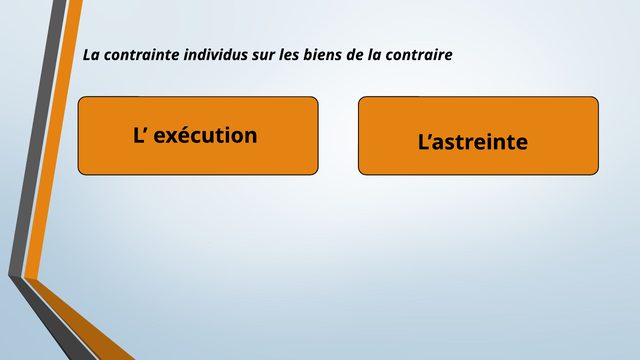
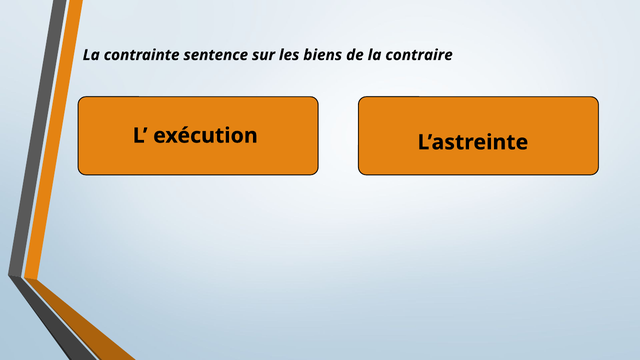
individus: individus -> sentence
